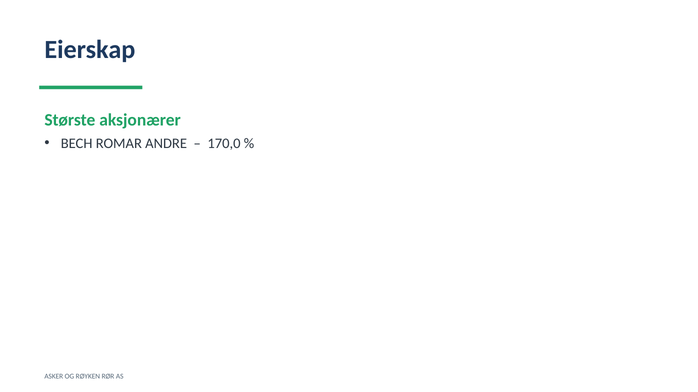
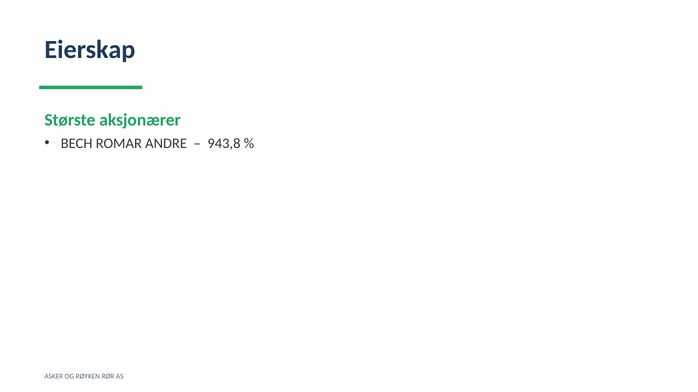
170,0: 170,0 -> 943,8
